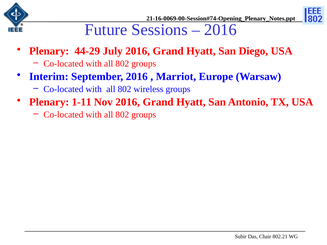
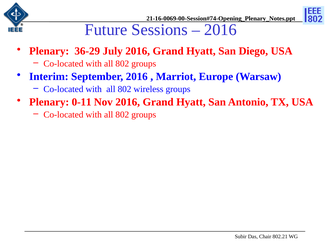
44-29: 44-29 -> 36-29
1-11: 1-11 -> 0-11
